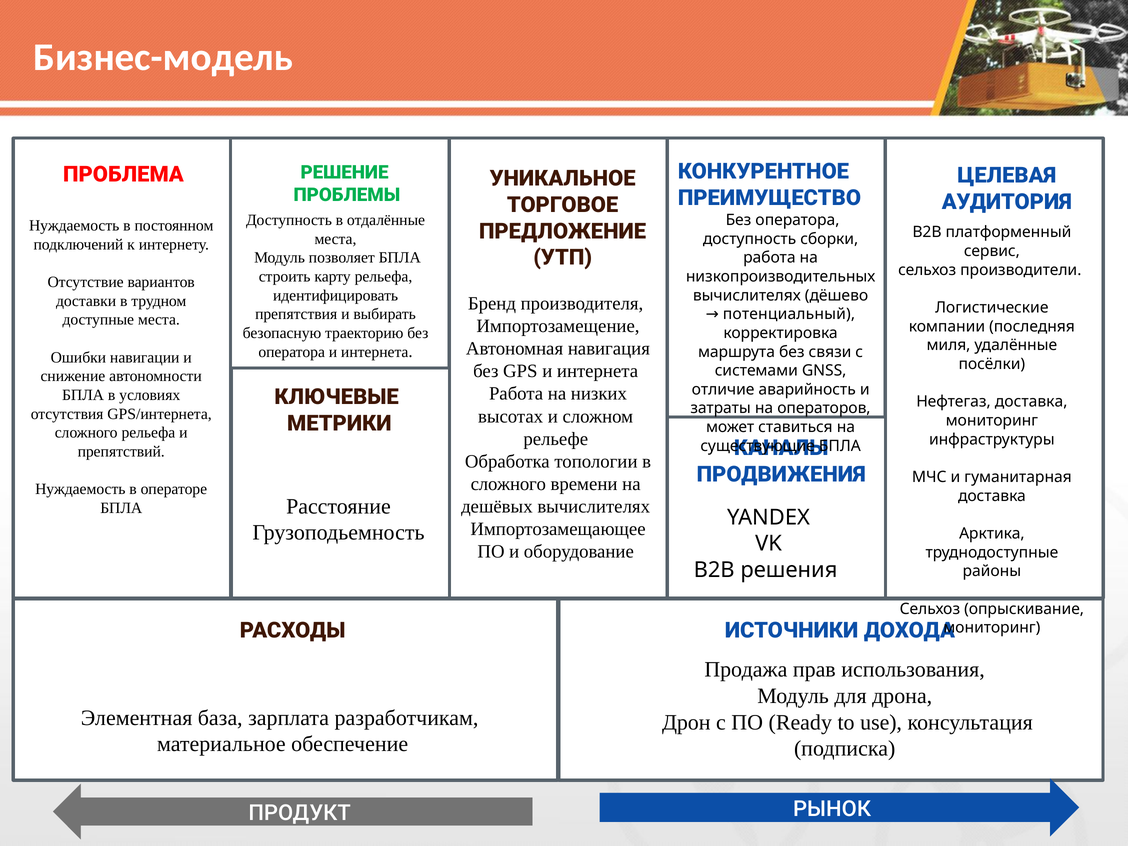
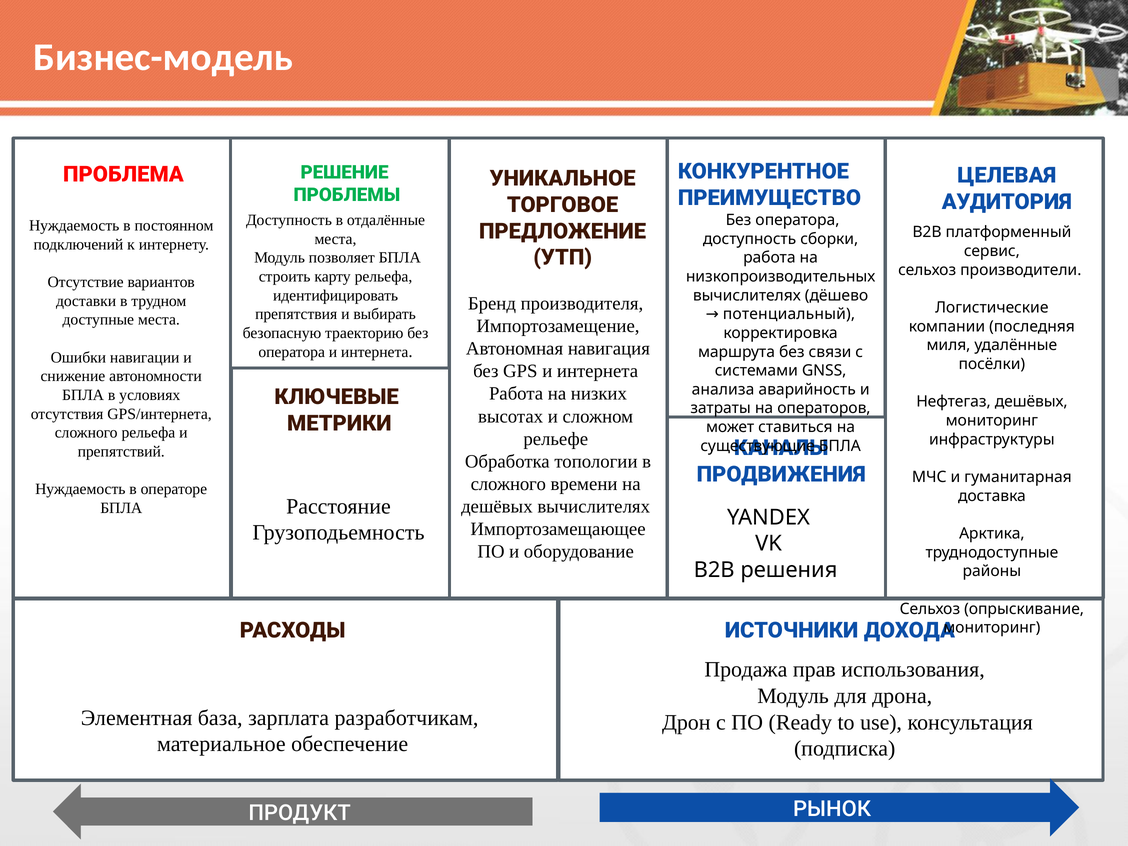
отличие: отличие -> анализа
Нефтегаз доставка: доставка -> дешёвых
